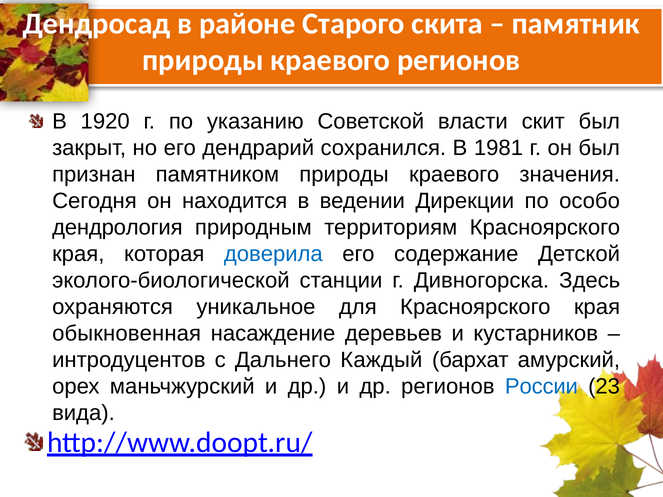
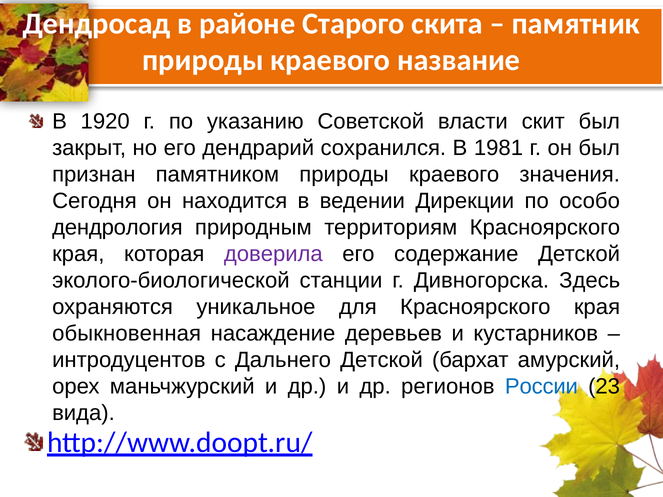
краевого регионов: регионов -> название
доверила colour: blue -> purple
Дальнего Каждый: Каждый -> Детской
